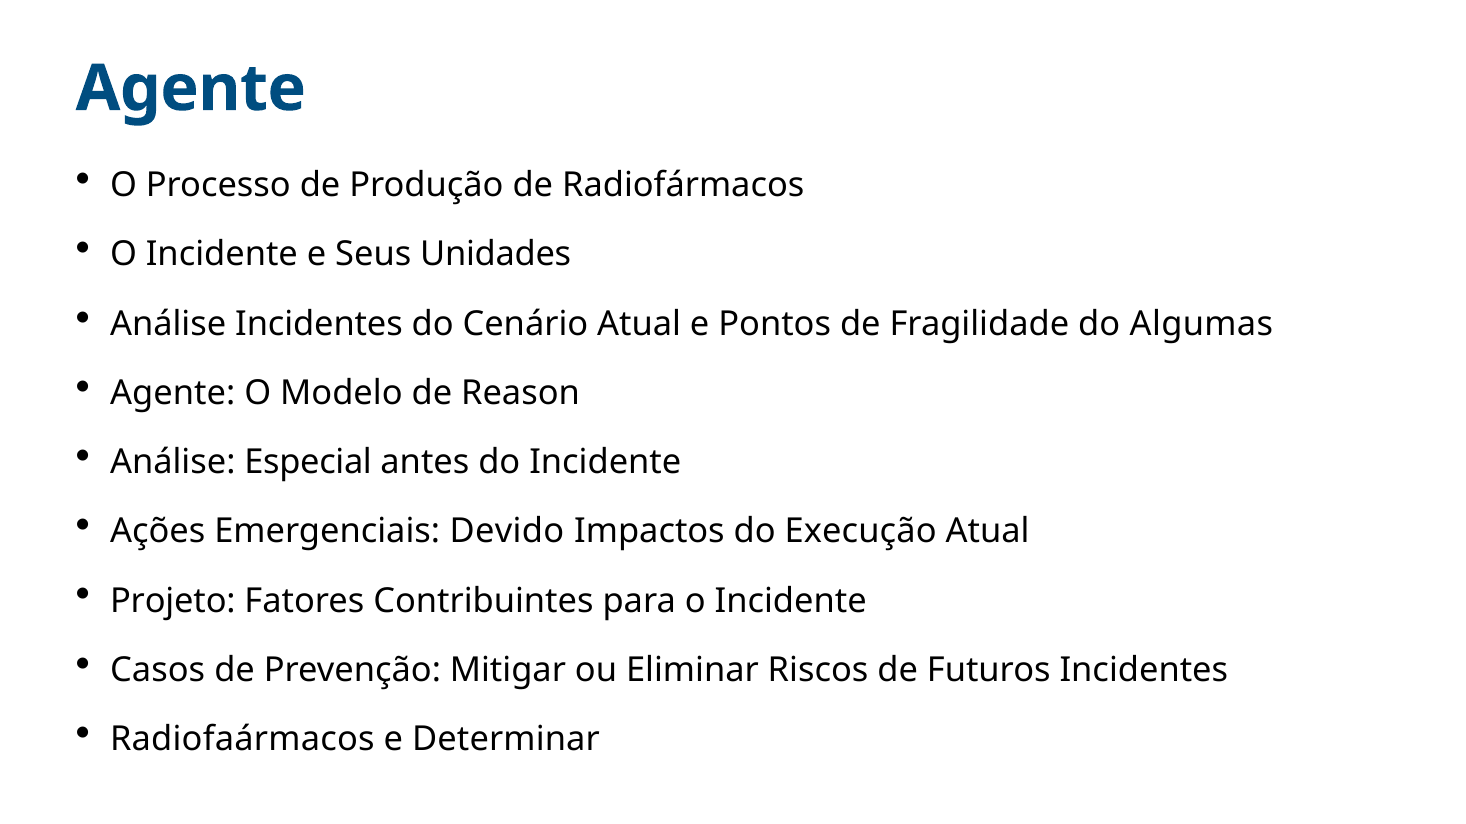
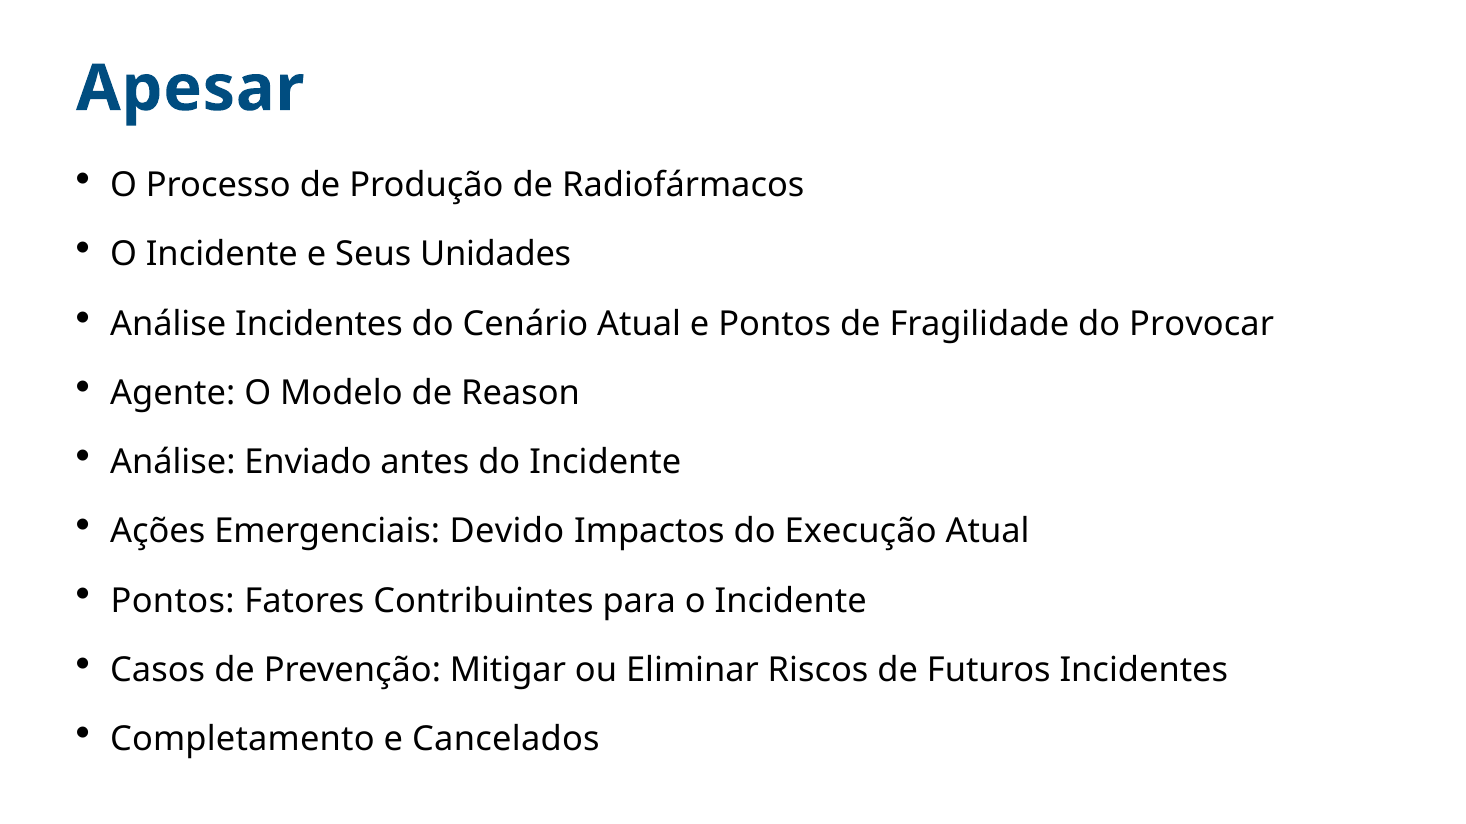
Agente at (191, 89): Agente -> Apesar
Algumas: Algumas -> Provocar
Especial: Especial -> Enviado
Projeto at (173, 601): Projeto -> Pontos
Radiofaármacos: Radiofaármacos -> Completamento
Determinar: Determinar -> Cancelados
